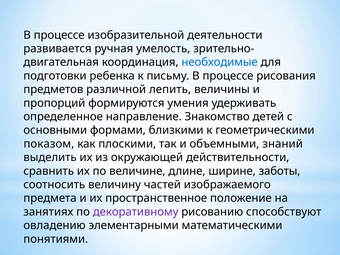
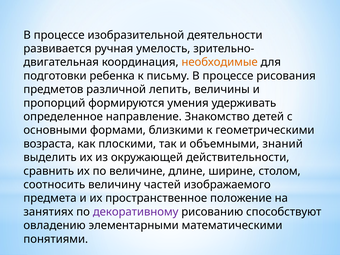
необходимые colour: blue -> orange
показом: показом -> возраста
заботы: заботы -> столом
